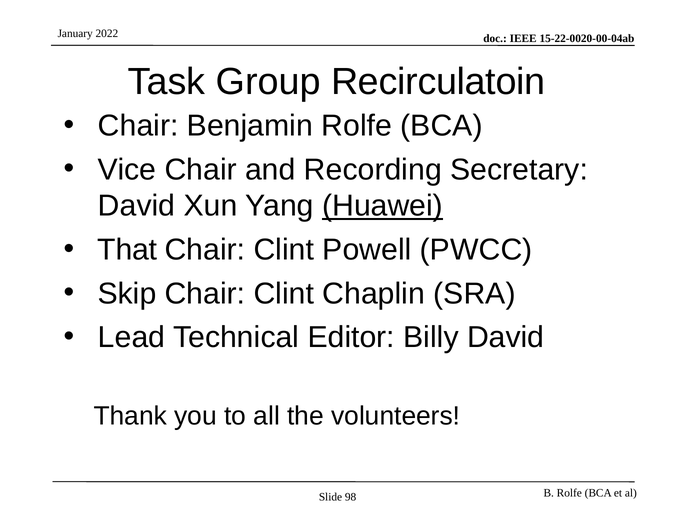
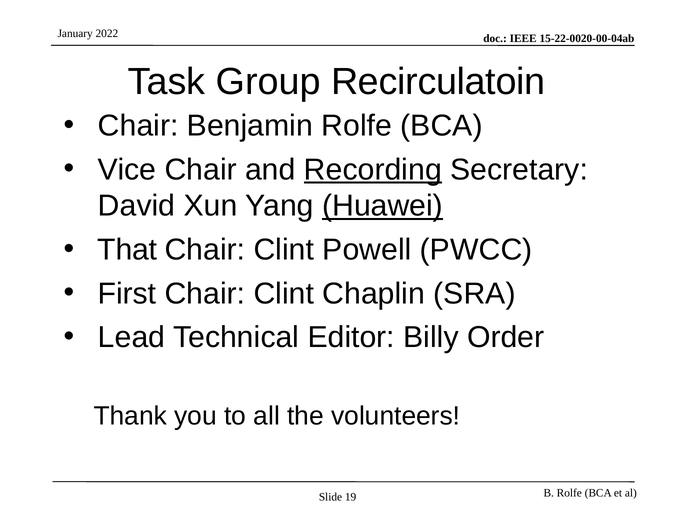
Recording underline: none -> present
Skip: Skip -> First
Billy David: David -> Order
98: 98 -> 19
